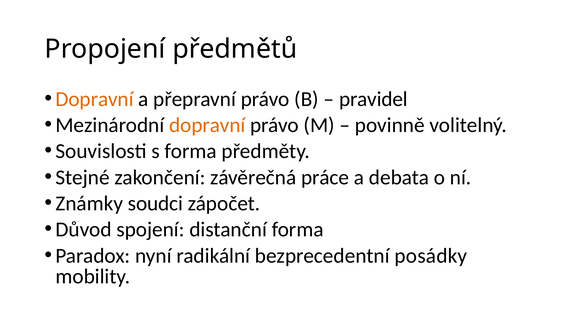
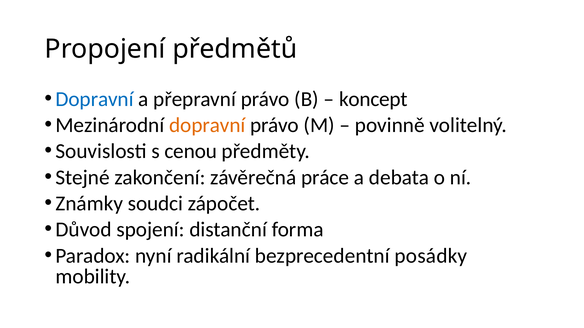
Dopravní at (95, 99) colour: orange -> blue
pravidel: pravidel -> koncept
s forma: forma -> cenou
